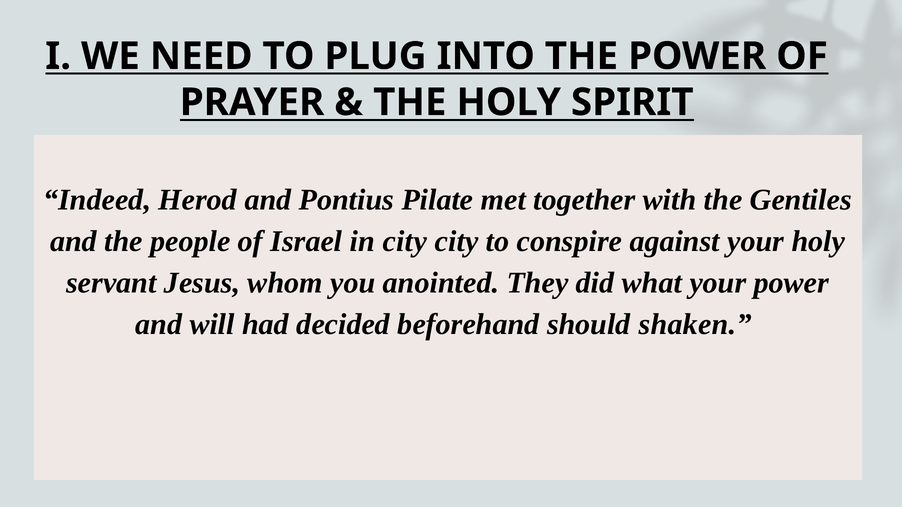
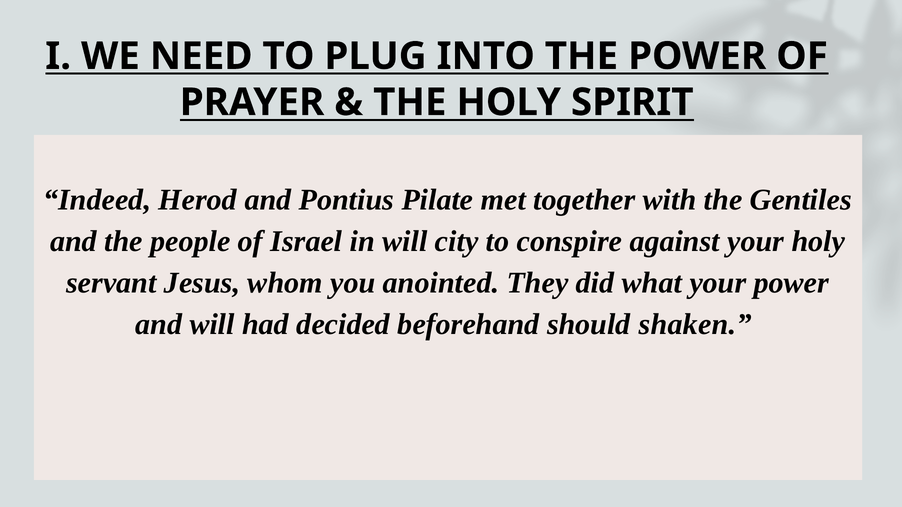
in city: city -> will
